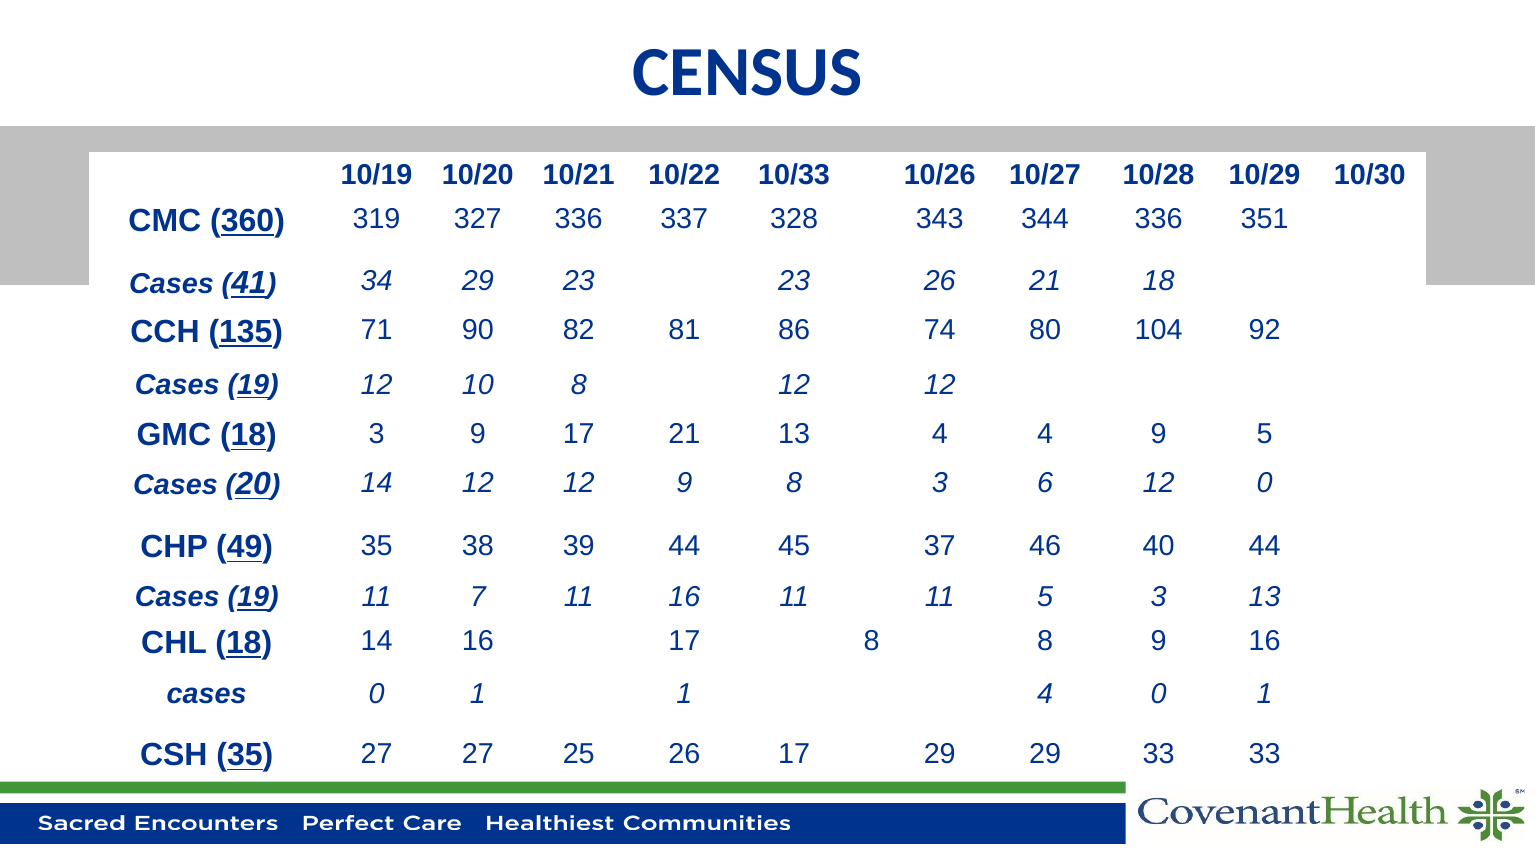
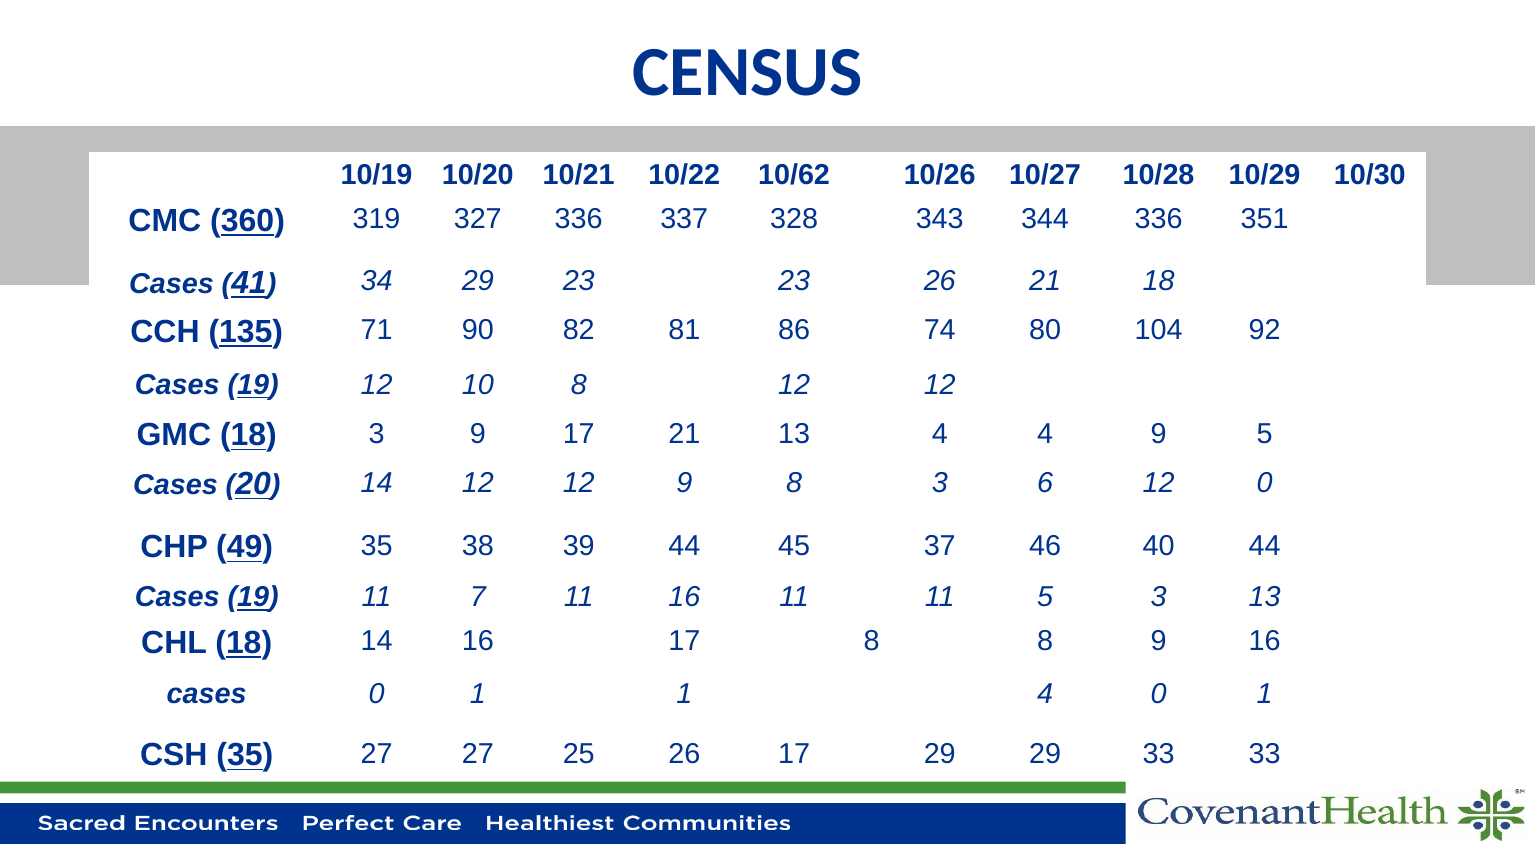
10/33: 10/33 -> 10/62
